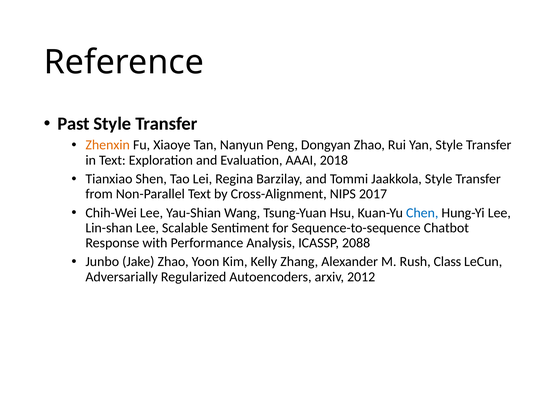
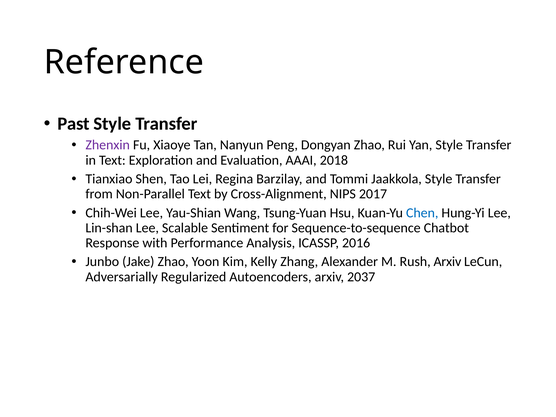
Zhenxin colour: orange -> purple
2088: 2088 -> 2016
Rush Class: Class -> Arxiv
2012: 2012 -> 2037
